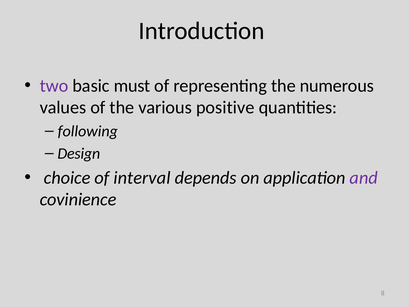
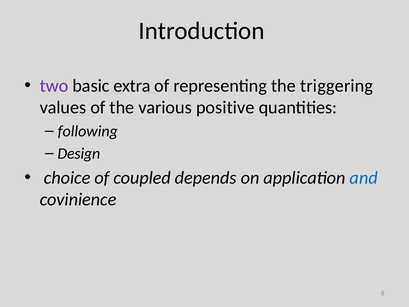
must: must -> extra
numerous: numerous -> triggering
interval: interval -> coupled
and colour: purple -> blue
